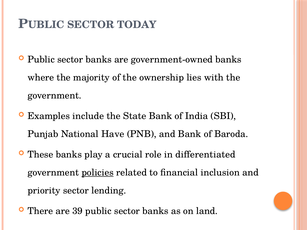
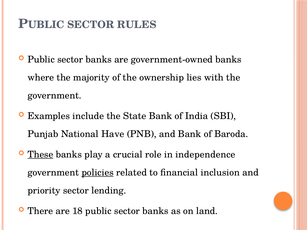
TODAY: TODAY -> RULES
These underline: none -> present
differentiated: differentiated -> independence
39: 39 -> 18
